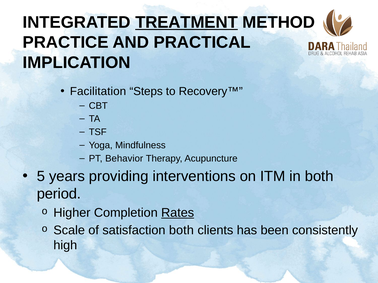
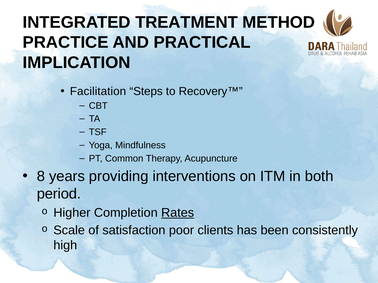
TREATMENT underline: present -> none
Behavior: Behavior -> Common
5: 5 -> 8
satisfaction both: both -> poor
